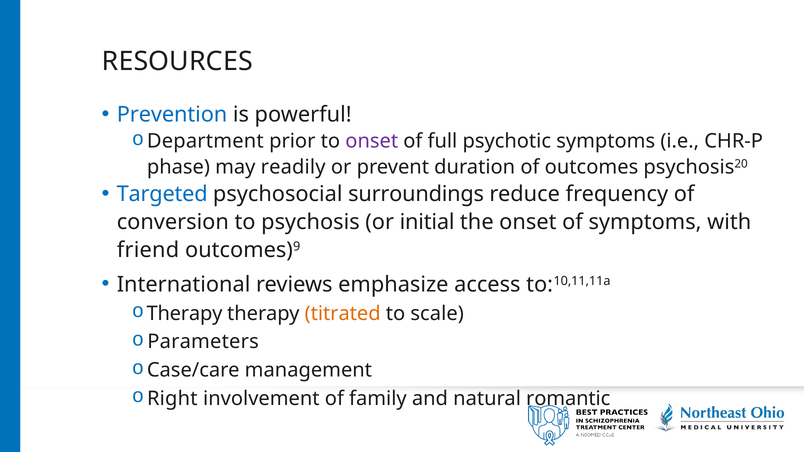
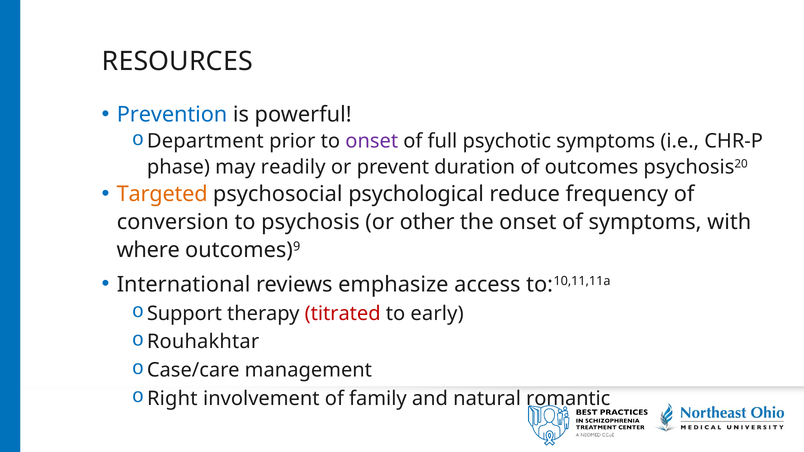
Targeted colour: blue -> orange
surroundings: surroundings -> psychological
initial: initial -> other
friend: friend -> where
Therapy at (184, 314): Therapy -> Support
titrated colour: orange -> red
scale: scale -> early
Parameters: Parameters -> Rouhakhtar
